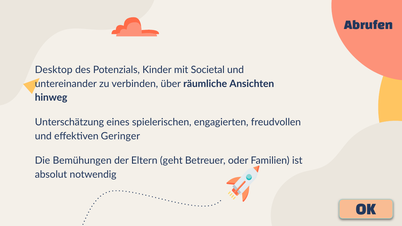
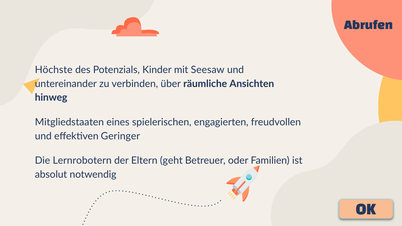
Desktop: Desktop -> Höchste
Societal: Societal -> Seesaw
Unterschätzung: Unterschätzung -> Mitgliedstaaten
Bemühungen: Bemühungen -> Lernrobotern
